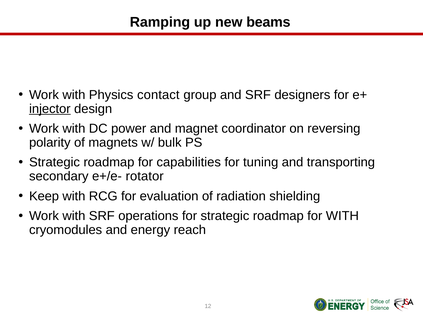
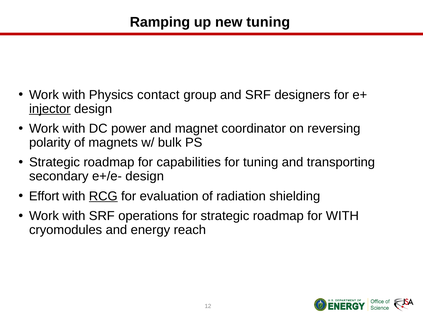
new beams: beams -> tuning
e+/e- rotator: rotator -> design
Keep: Keep -> Effort
RCG underline: none -> present
